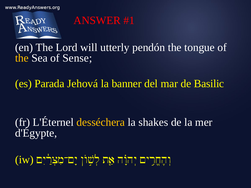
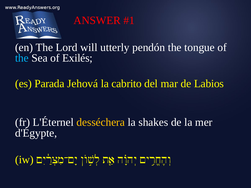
the at (22, 58) colour: yellow -> light blue
Sense: Sense -> Exilés
banner: banner -> cabrito
Basilic: Basilic -> Labios
